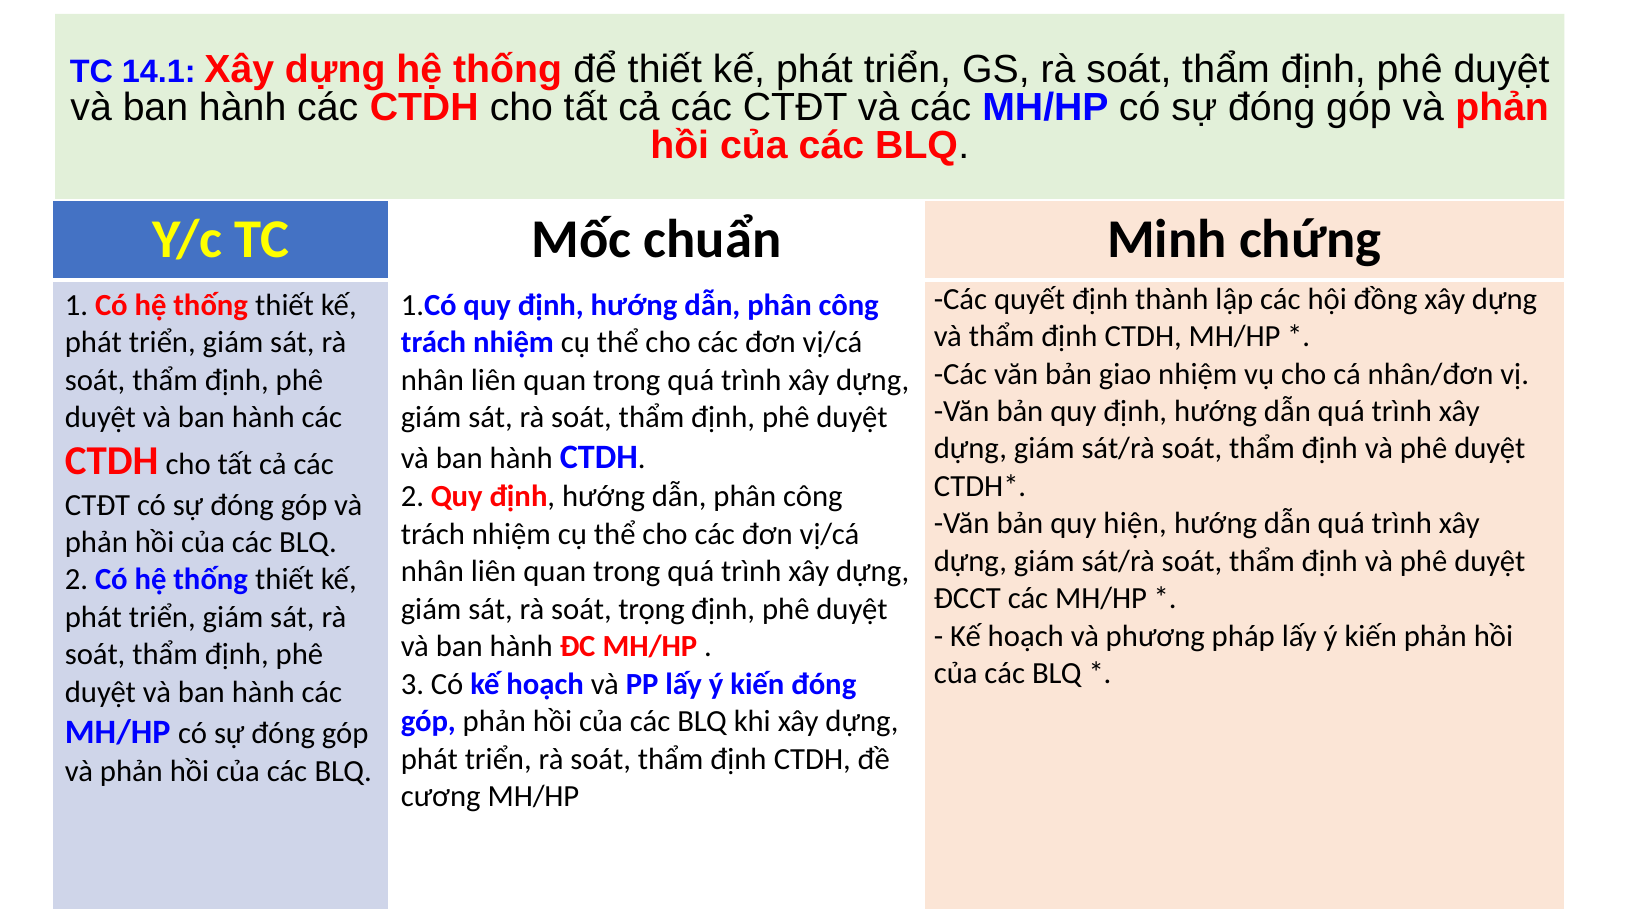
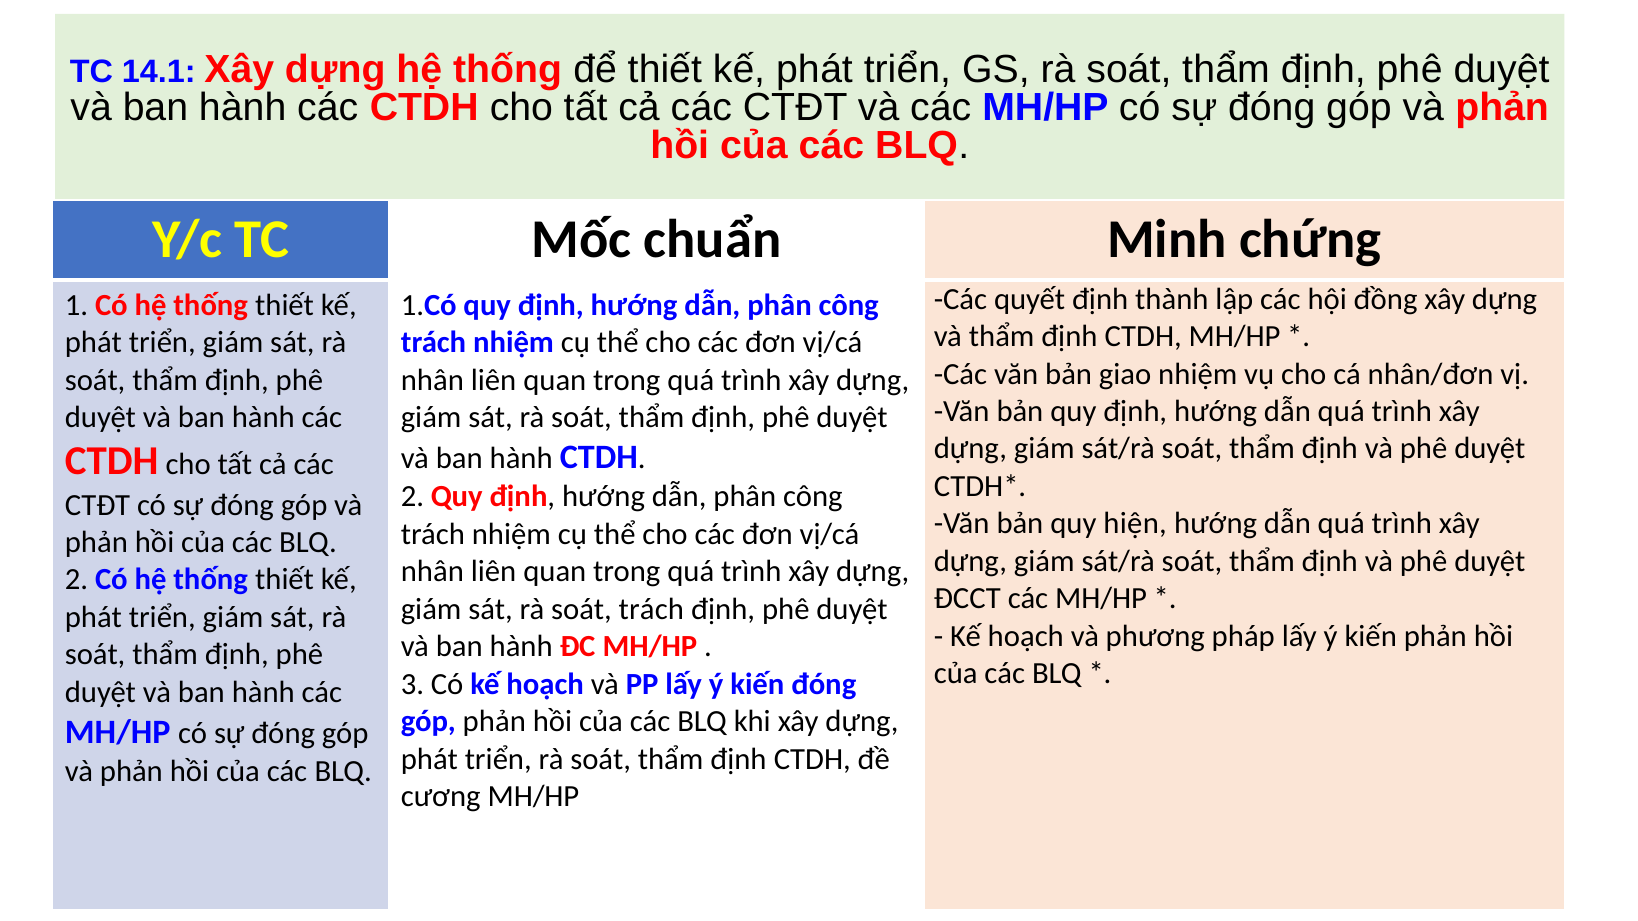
soát trọng: trọng -> trách
